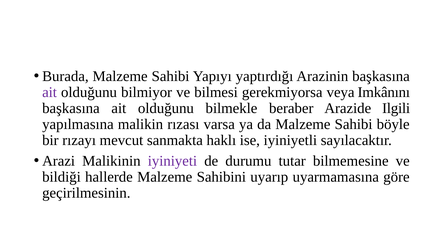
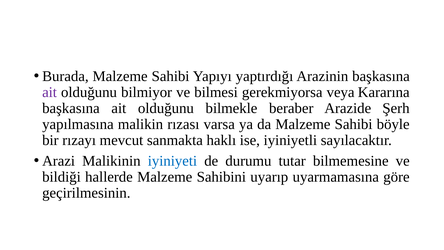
Imkânını: Imkânını -> Kararına
Ilgili: Ilgili -> Şerh
iyiniyeti colour: purple -> blue
